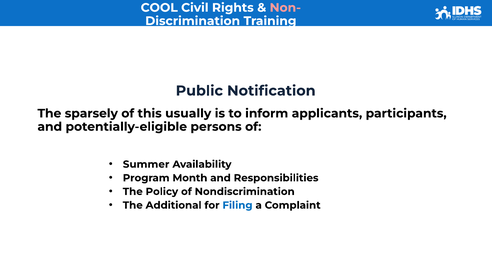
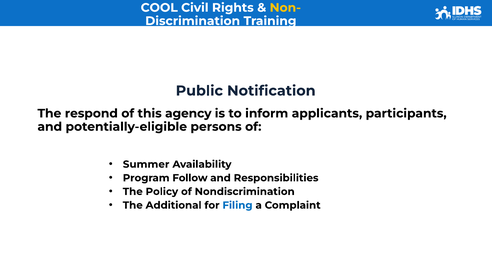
Non- colour: pink -> yellow
sparsely: sparsely -> respond
usually: usually -> agency
Month: Month -> Follow
